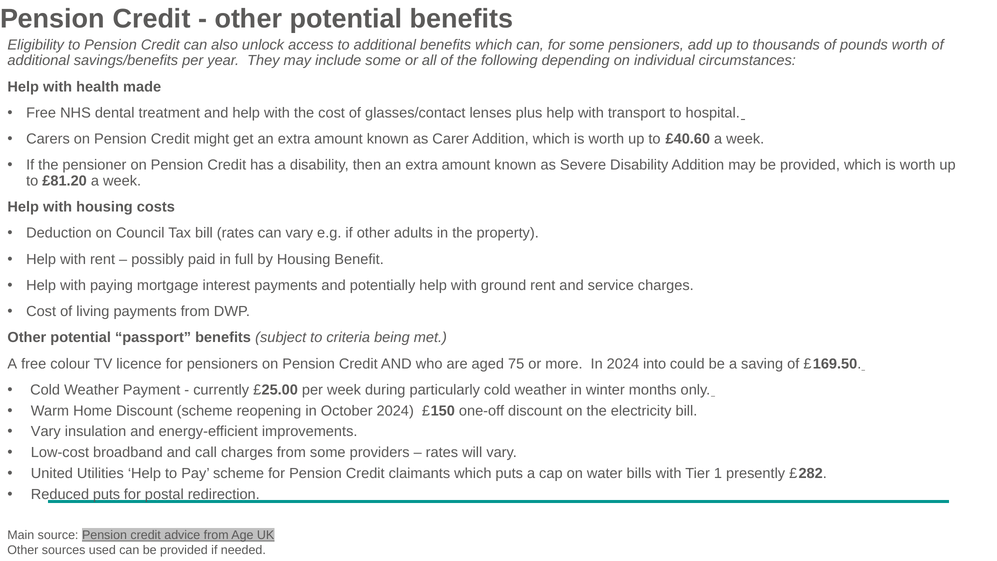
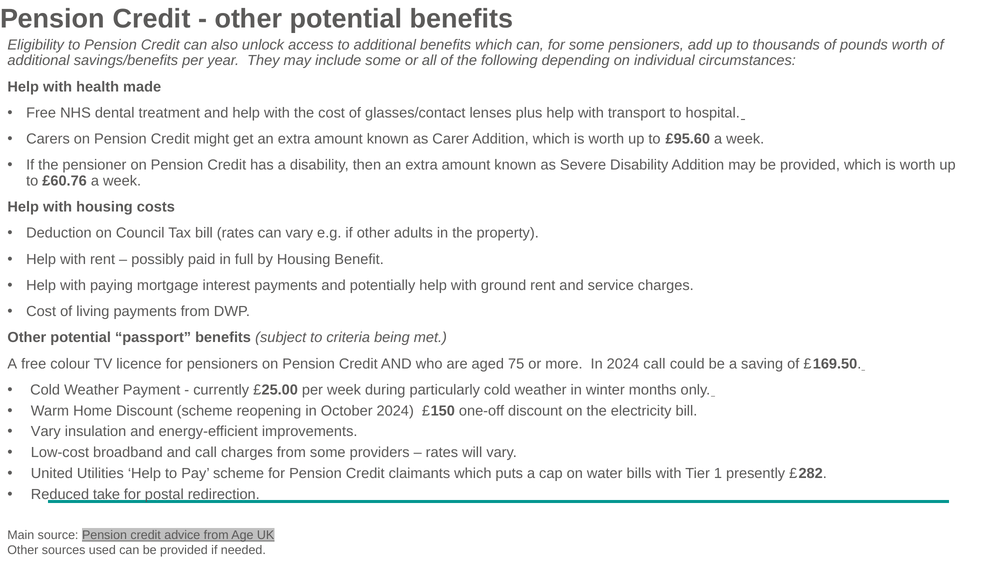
£40.60: £40.60 -> £95.60
£81.20: £81.20 -> £60.76
2024 into: into -> call
Reduced puts: puts -> take
